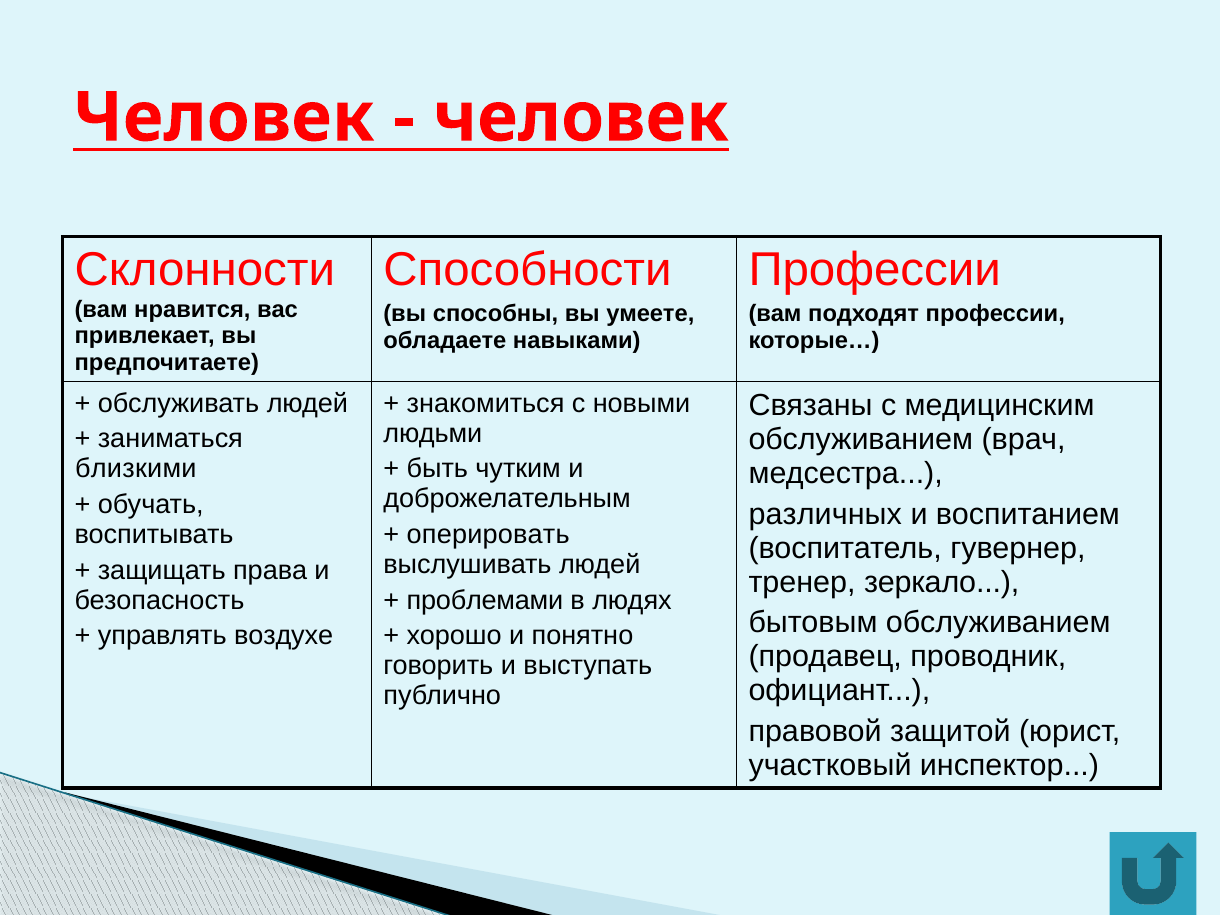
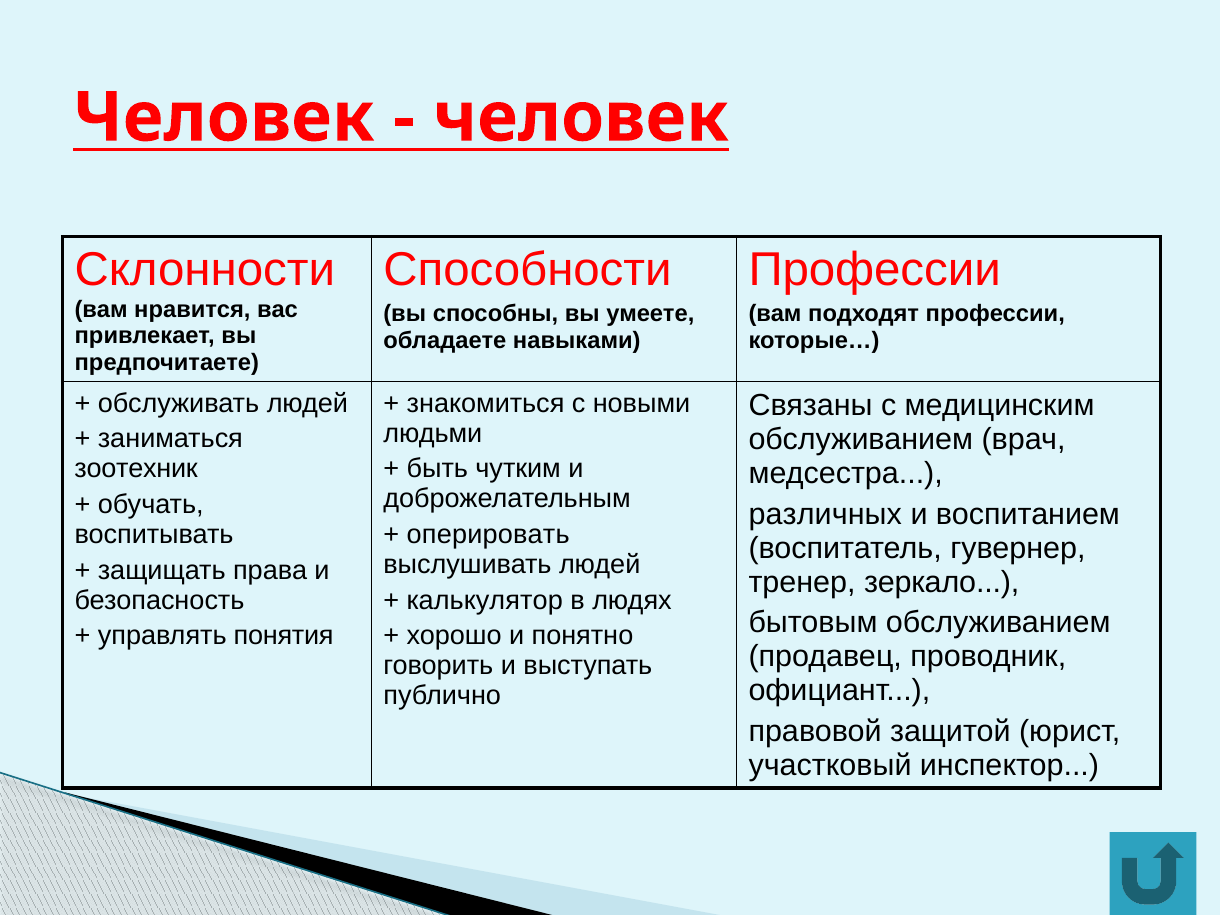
близкими: близкими -> зоотехник
проблемами: проблемами -> калькулятор
воздухе: воздухе -> понятия
